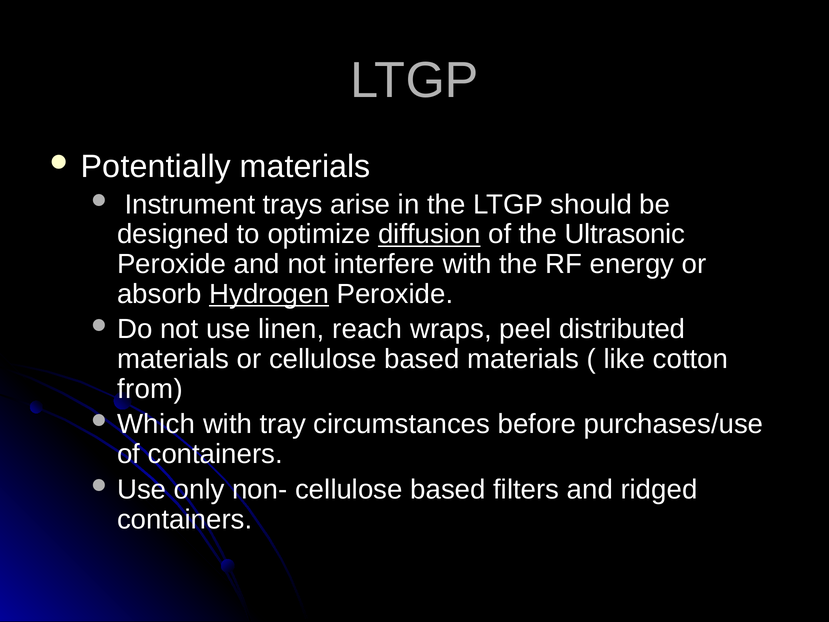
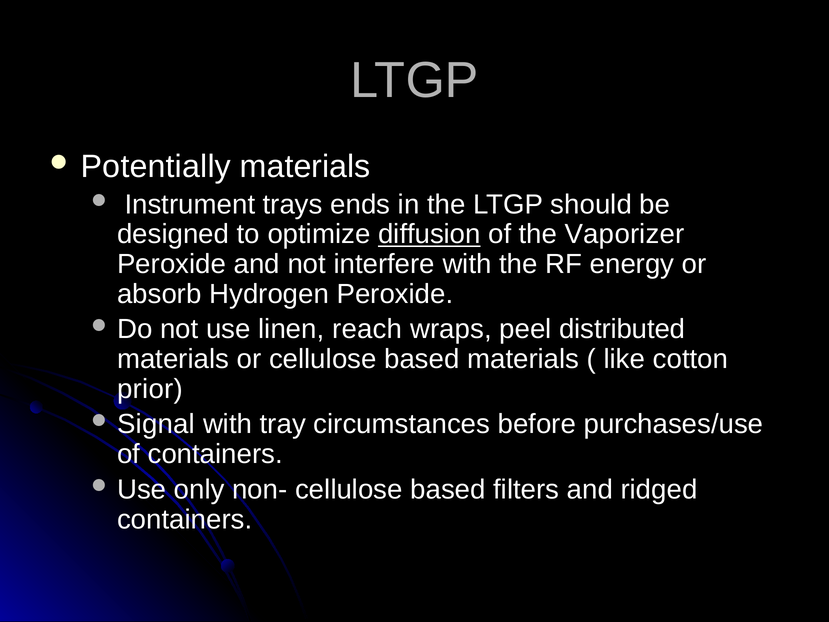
arise: arise -> ends
Ultrasonic: Ultrasonic -> Vaporizer
Hydrogen underline: present -> none
from: from -> prior
Which: Which -> Signal
